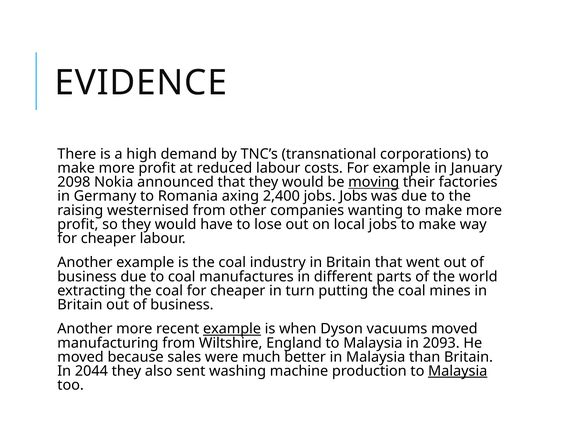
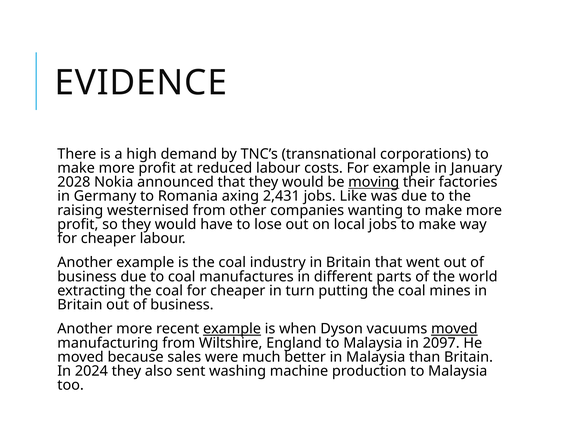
2098: 2098 -> 2028
2,400: 2,400 -> 2,431
jobs Jobs: Jobs -> Like
moved at (454, 329) underline: none -> present
2093: 2093 -> 2097
2044: 2044 -> 2024
Malaysia at (458, 371) underline: present -> none
